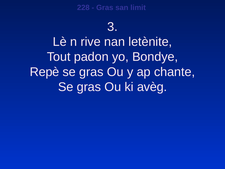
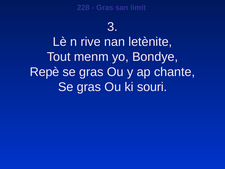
padon: padon -> menm
avèg: avèg -> souri
